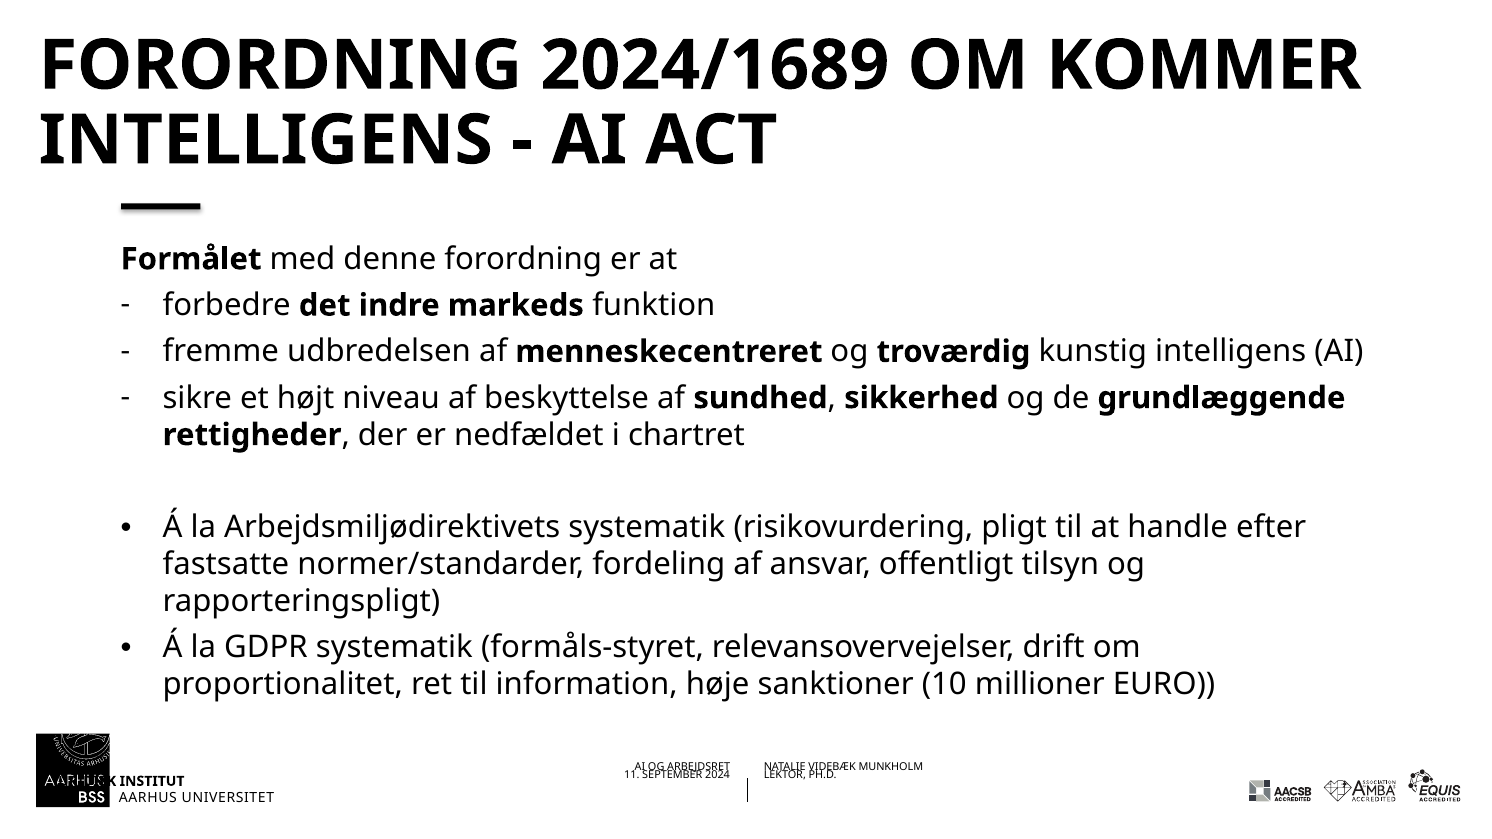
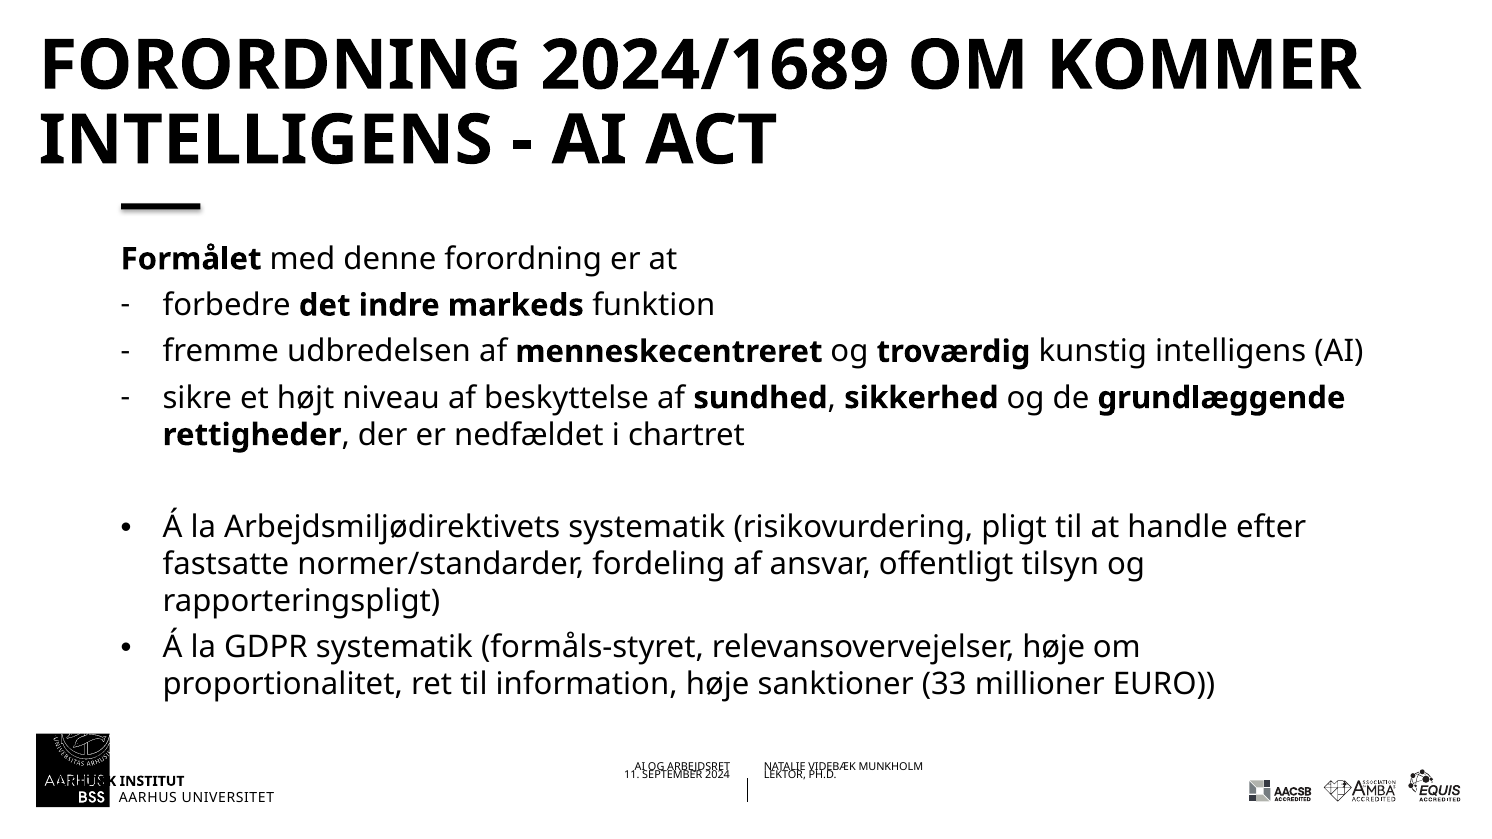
relevansovervejelser drift: drift -> høje
10: 10 -> 33
